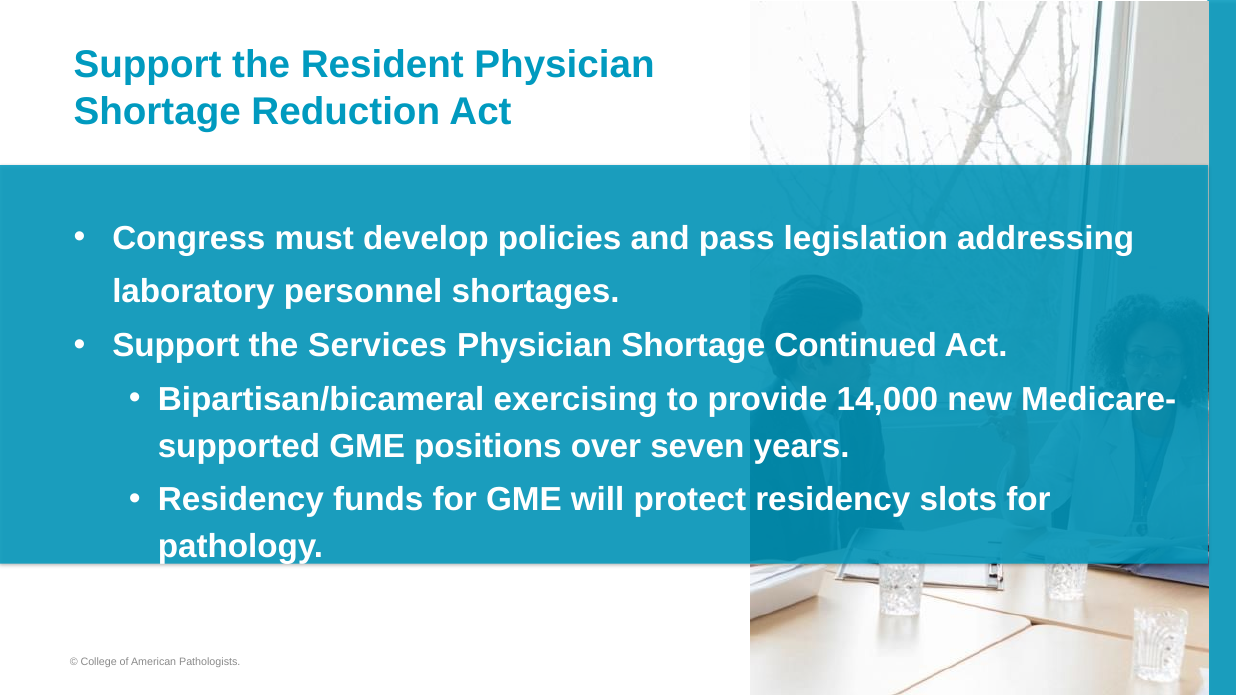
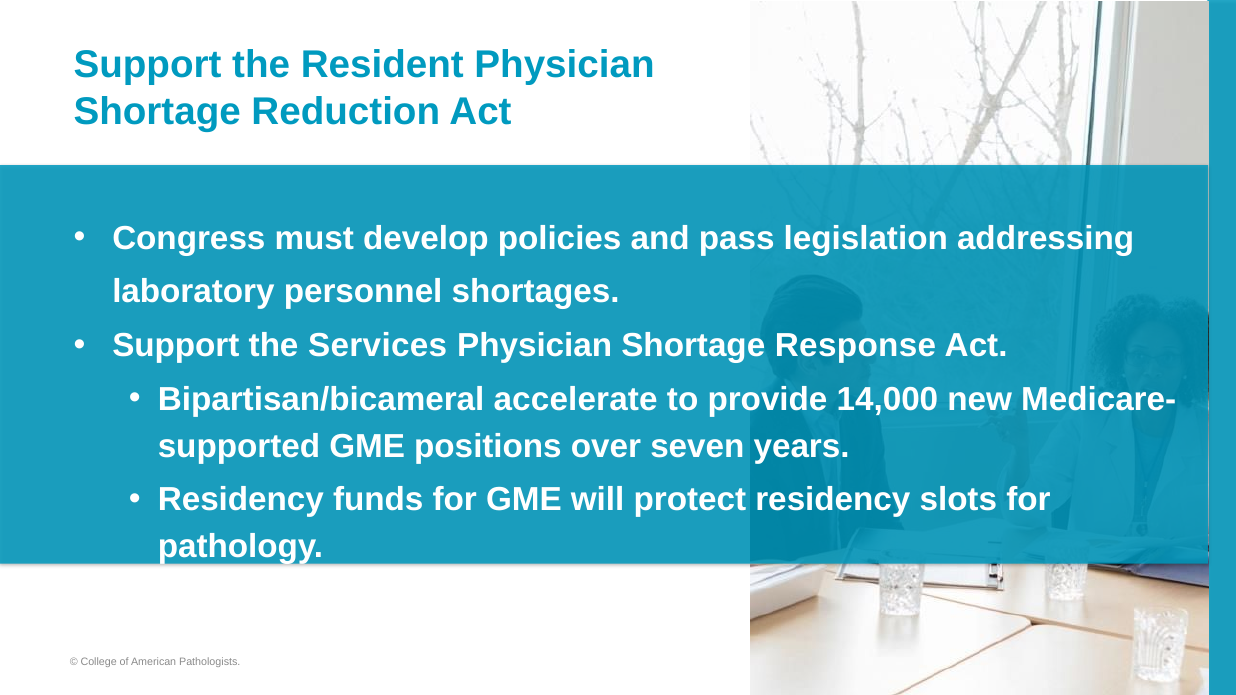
Continued: Continued -> Response
exercising: exercising -> accelerate
